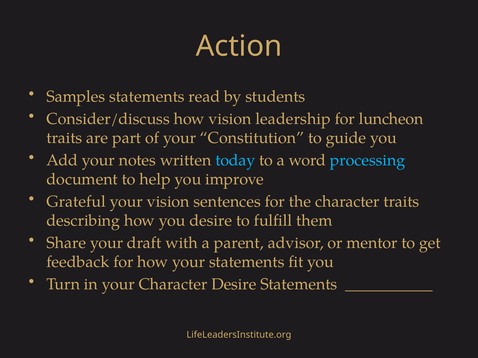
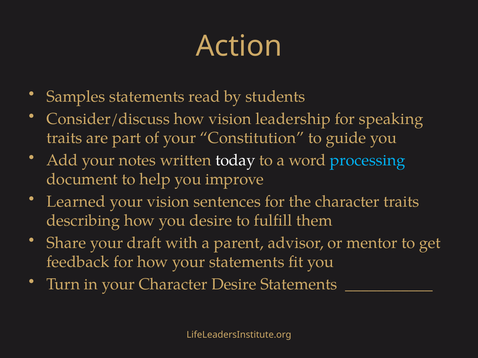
luncheon: luncheon -> speaking
today colour: light blue -> white
Grateful: Grateful -> Learned
